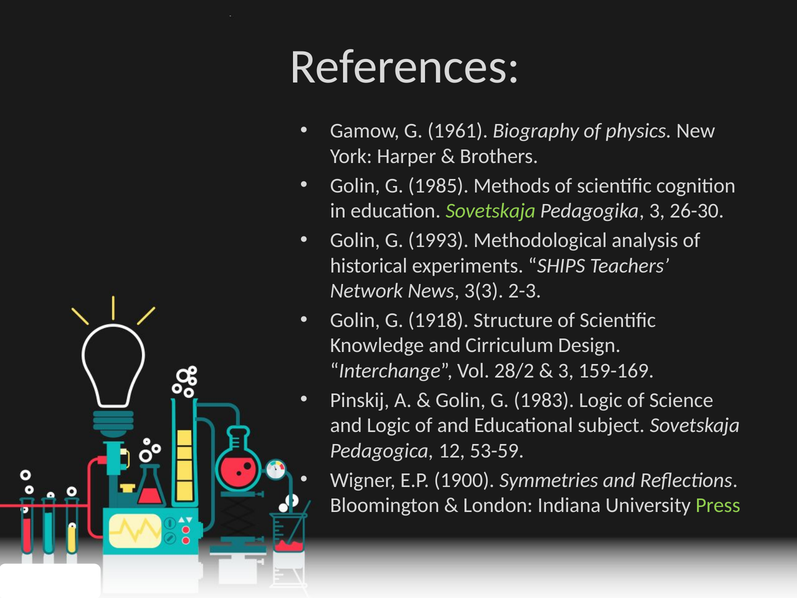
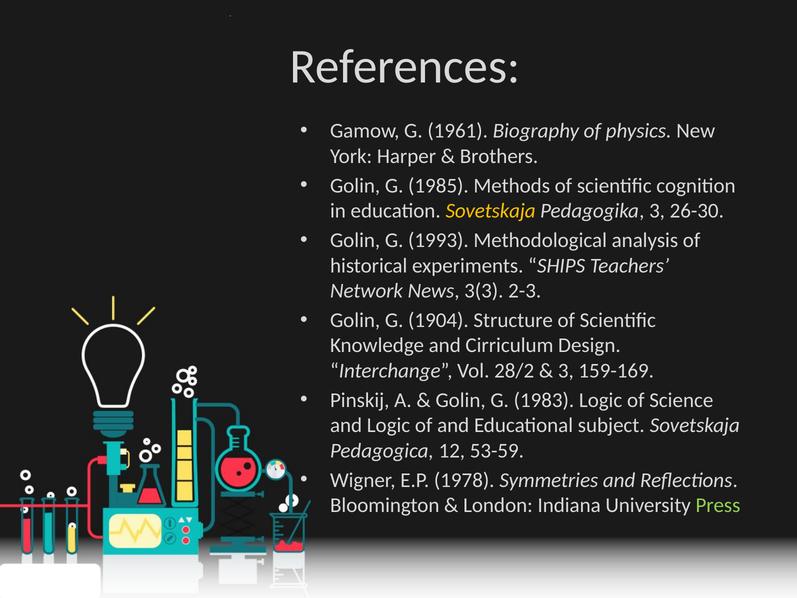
Sovetskaja at (491, 211) colour: light green -> yellow
1918: 1918 -> 1904
1900: 1900 -> 1978
